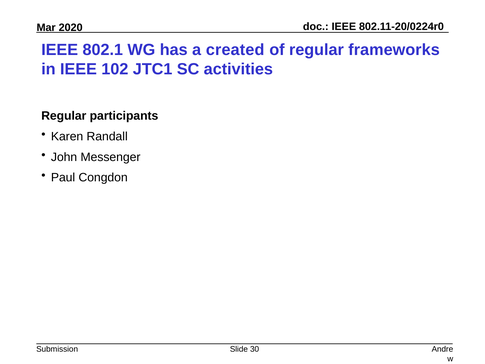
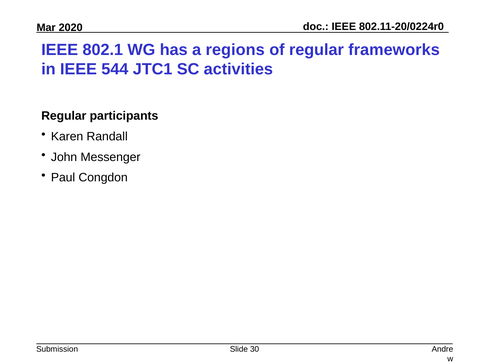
created: created -> regions
102: 102 -> 544
